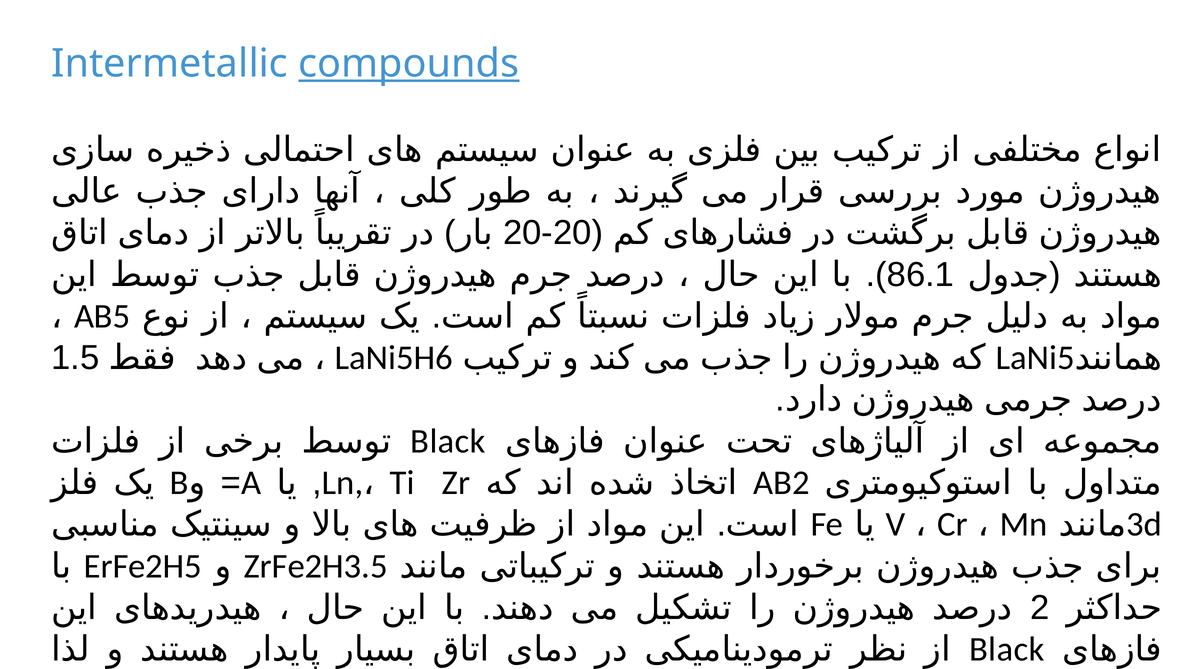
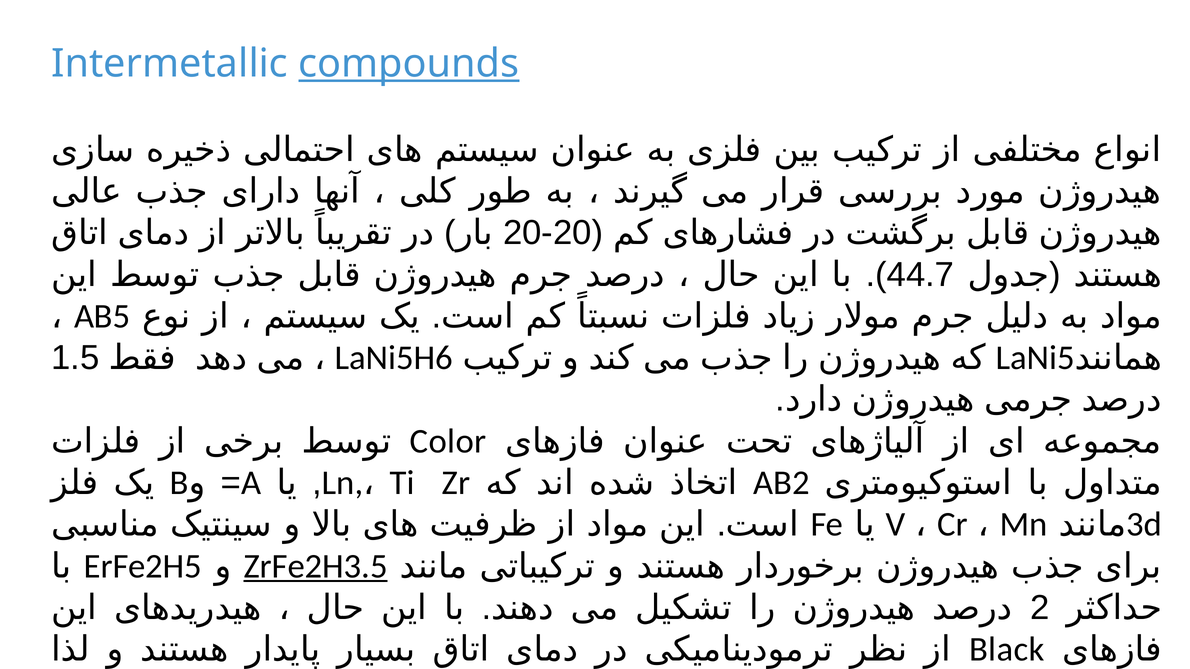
86.1: 86.1 -> 44.7
Black at (448, 441): Black -> Color
ZrFe2H3.5 underline: none -> present
